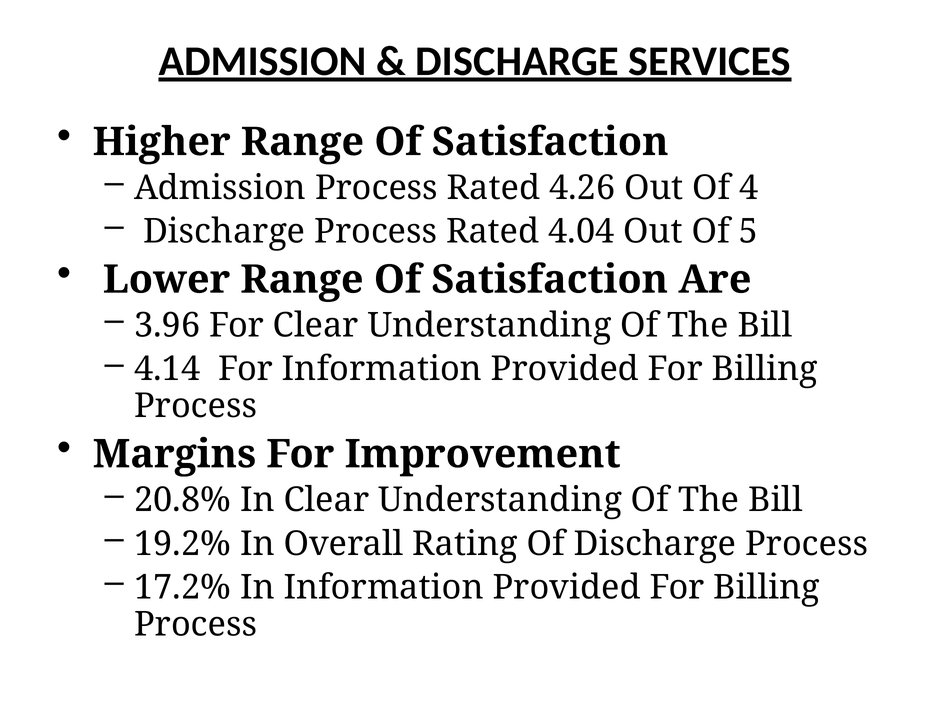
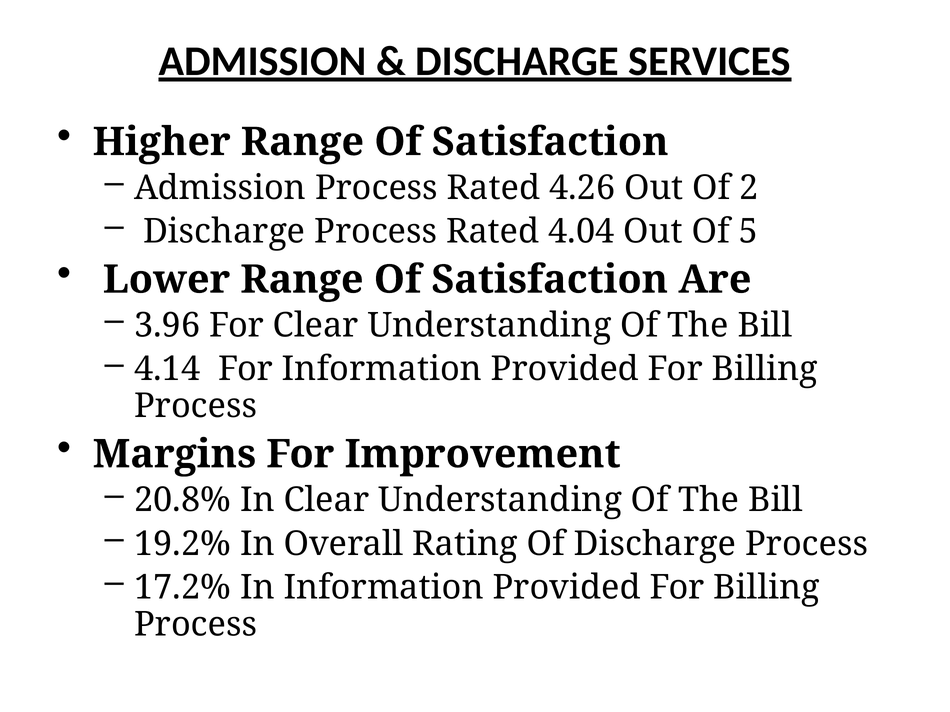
4: 4 -> 2
